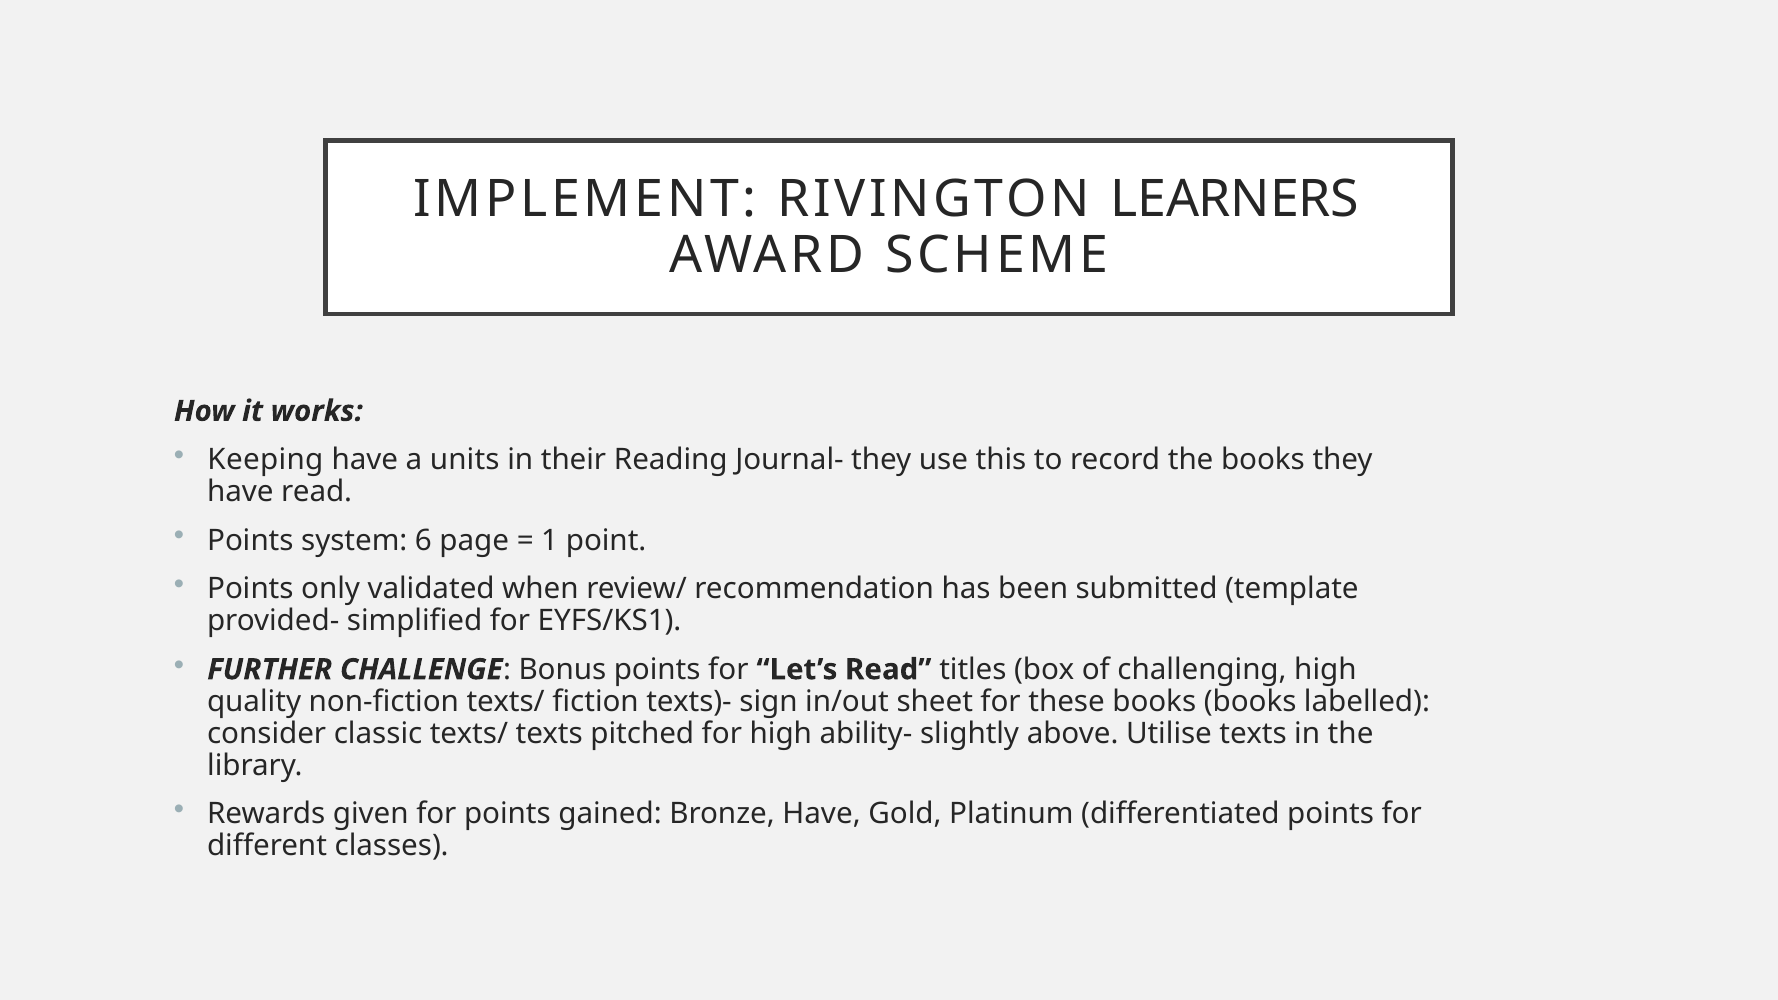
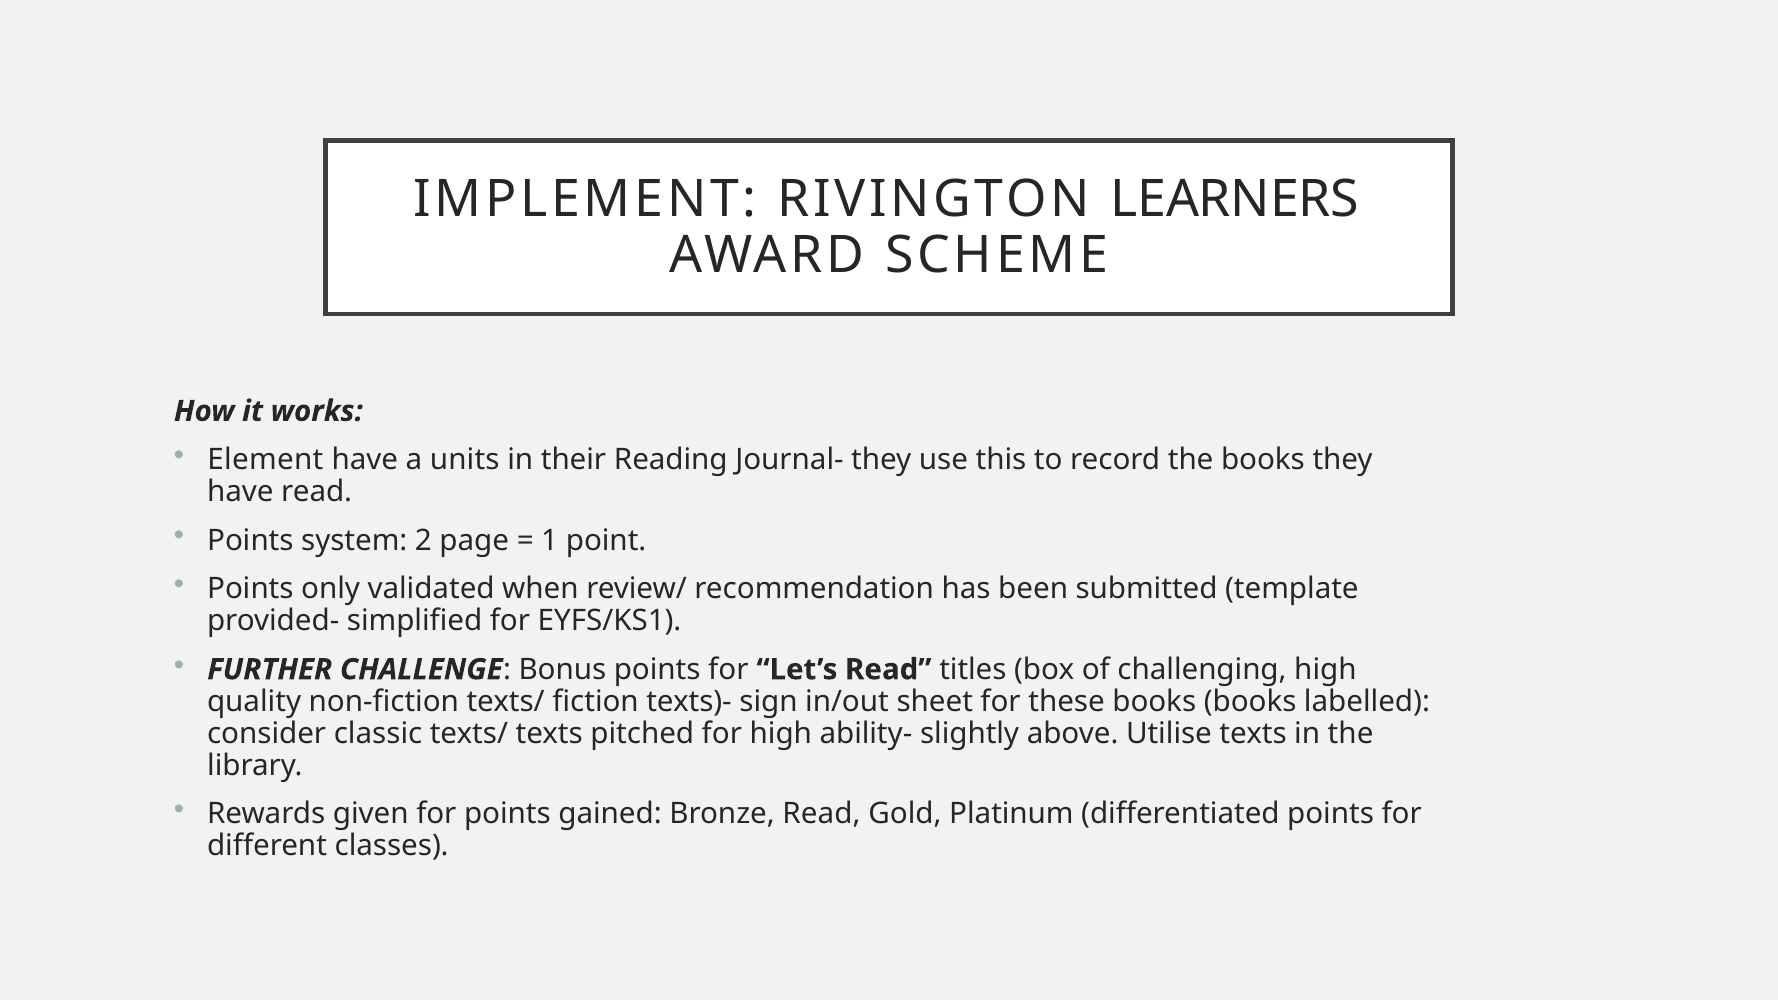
Keeping: Keeping -> Element
6: 6 -> 2
Bronze Have: Have -> Read
